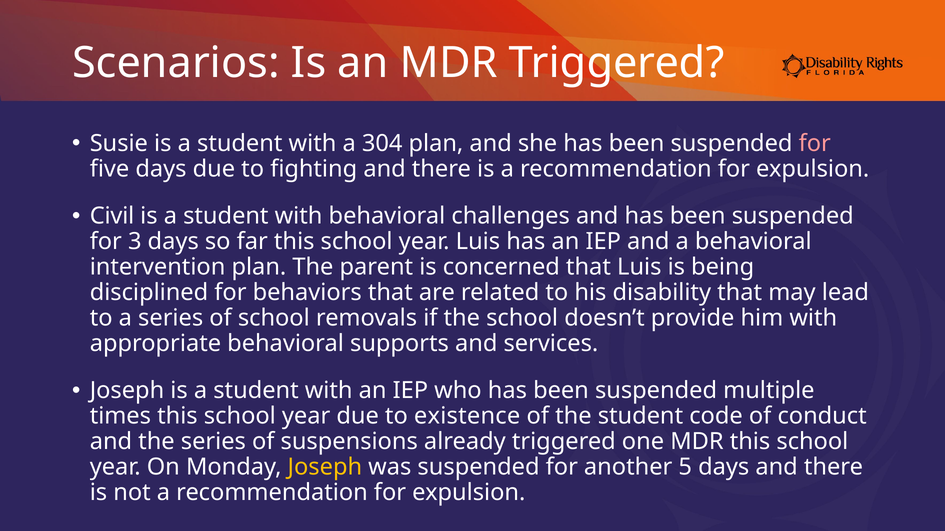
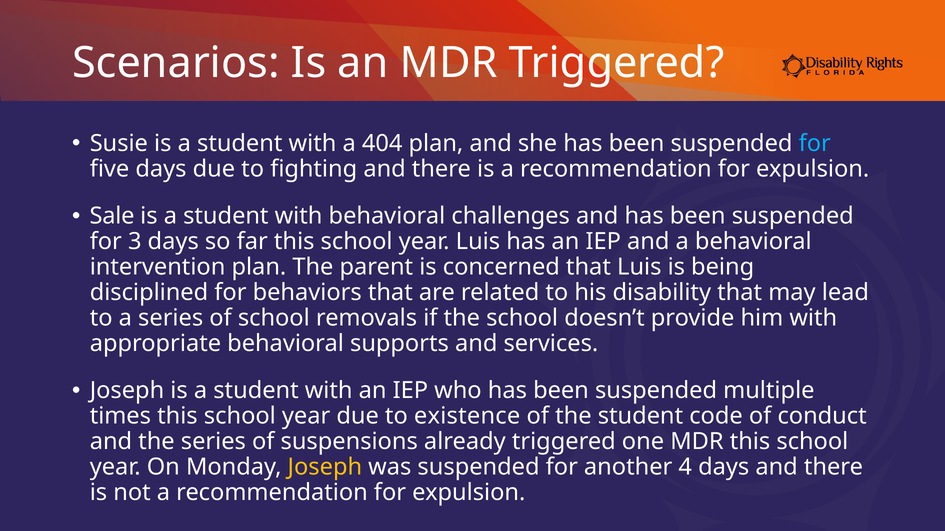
304: 304 -> 404
for at (815, 144) colour: pink -> light blue
Civil: Civil -> Sale
5: 5 -> 4
